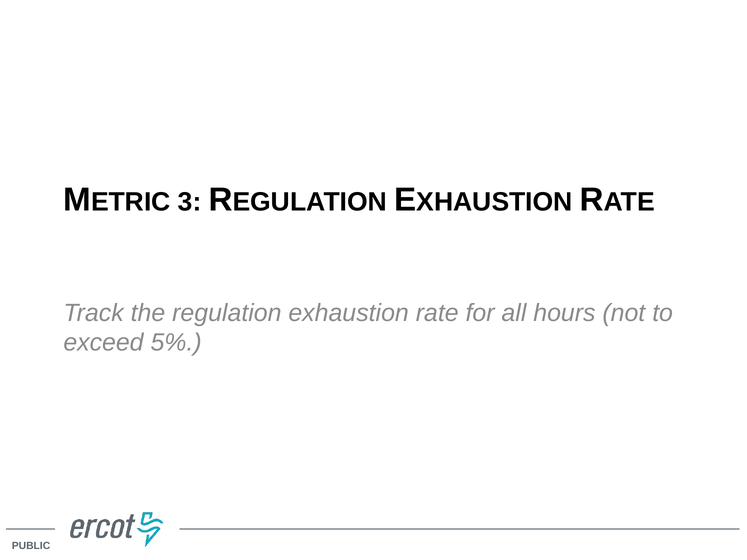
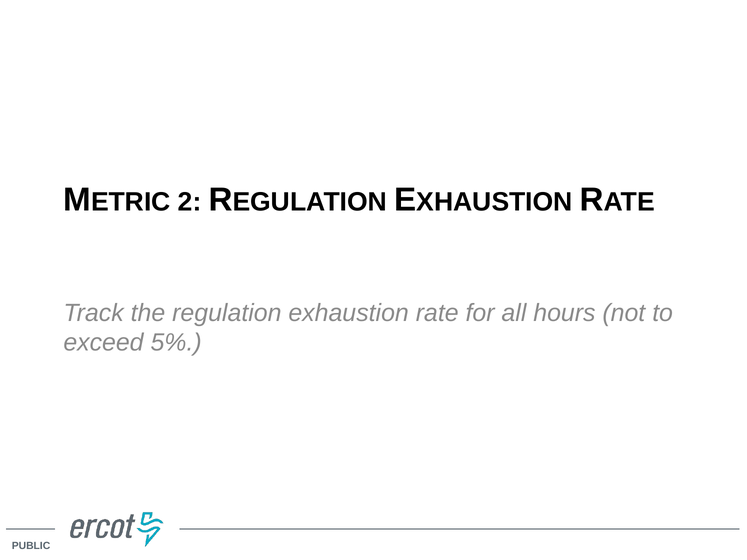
3: 3 -> 2
